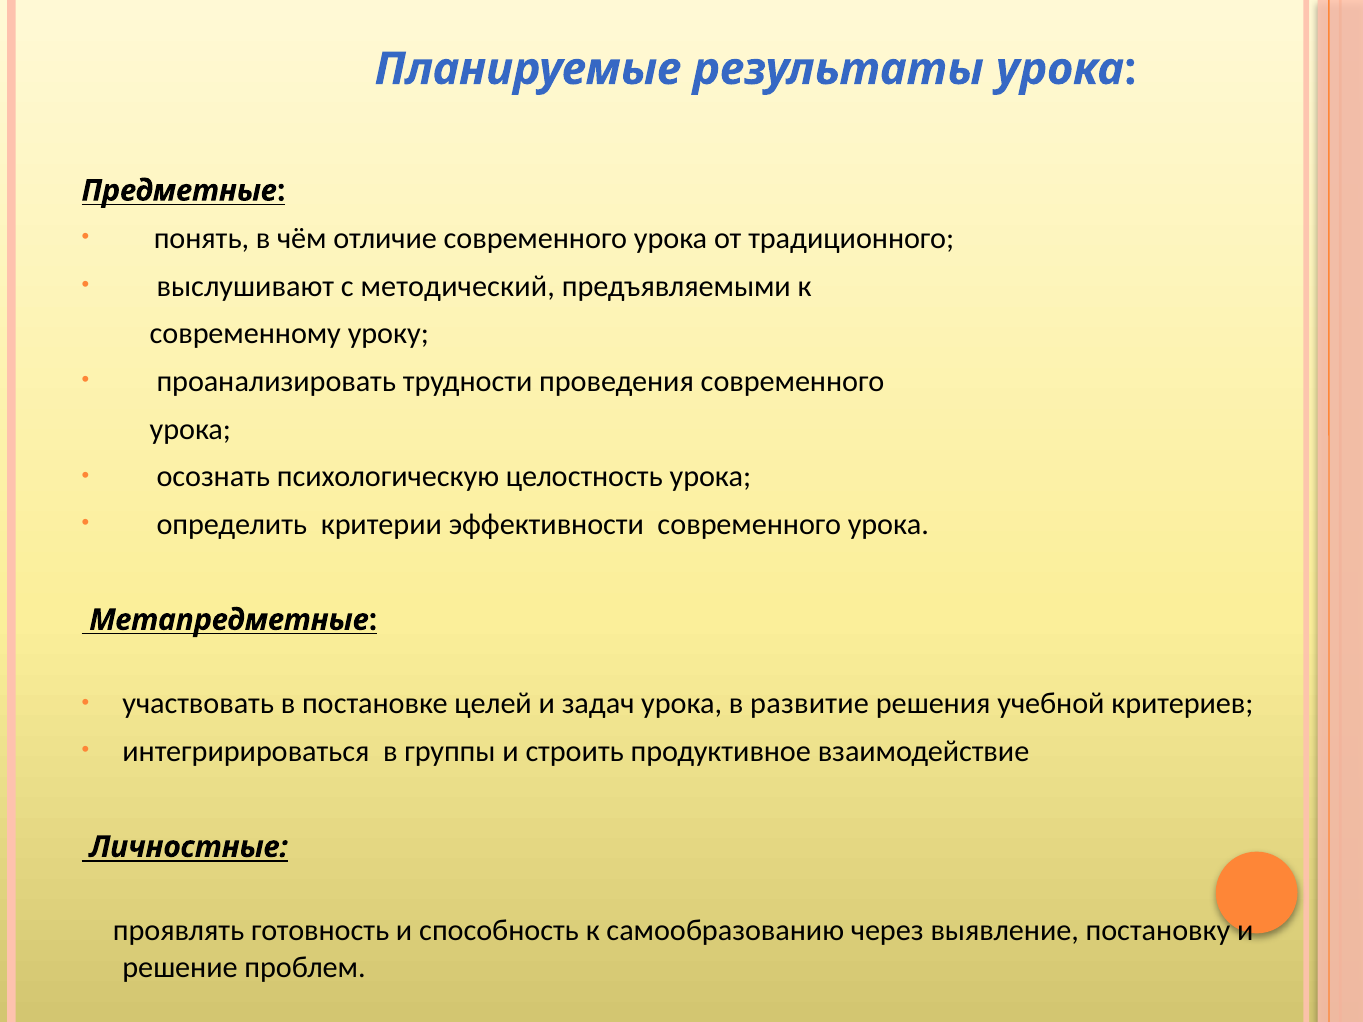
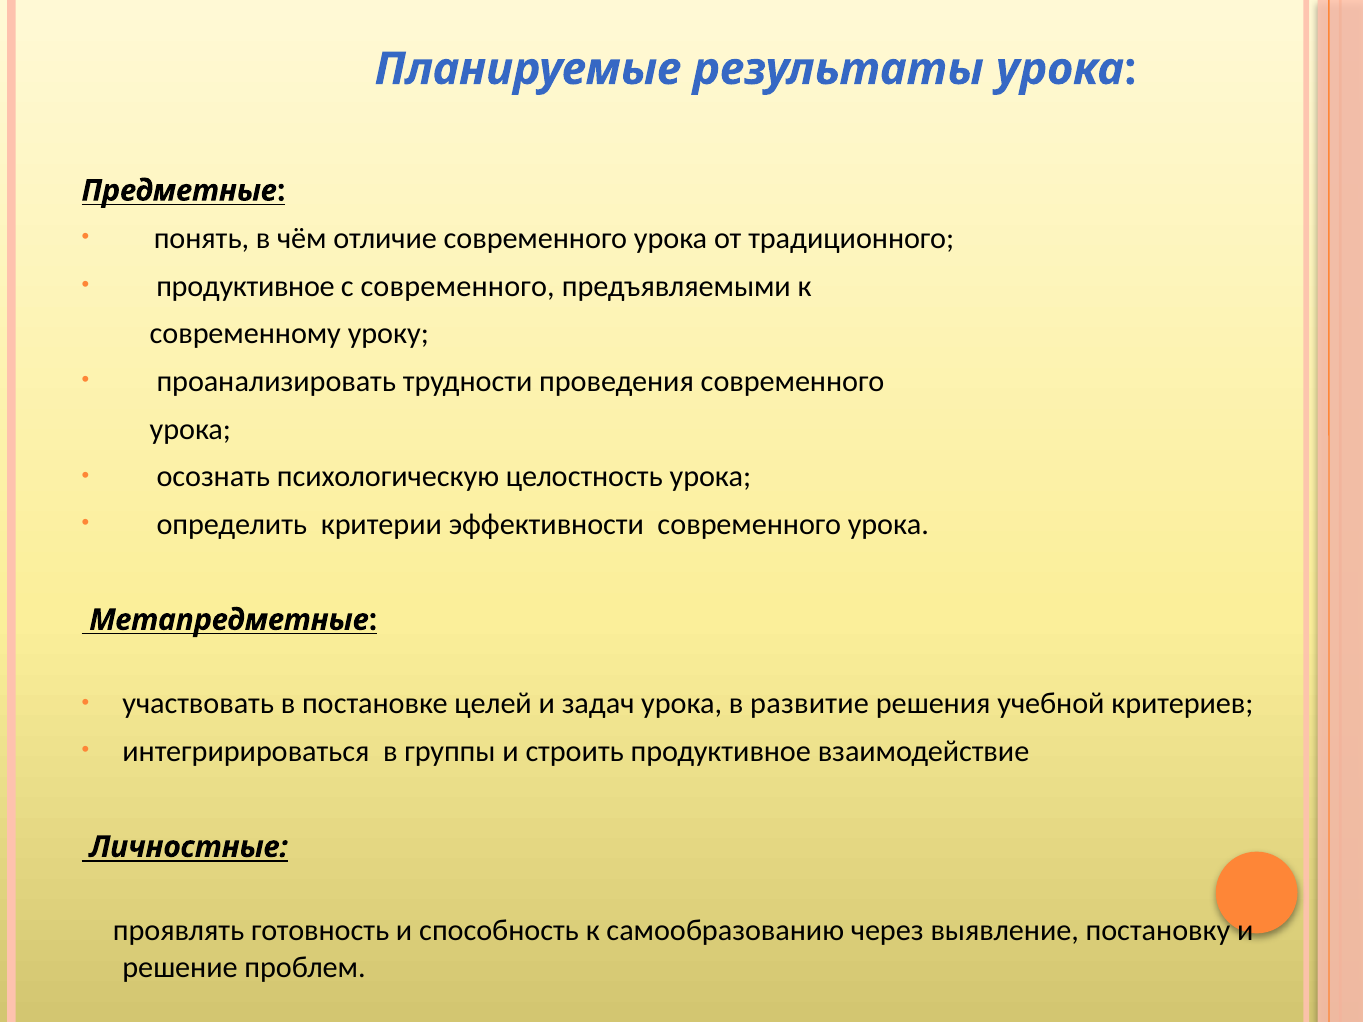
выслушивают at (245, 286): выслушивают -> продуктивное
с методический: методический -> современного
